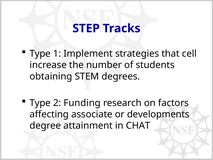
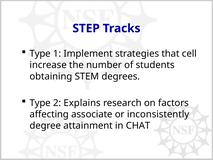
Funding: Funding -> Explains
developments: developments -> inconsistently
